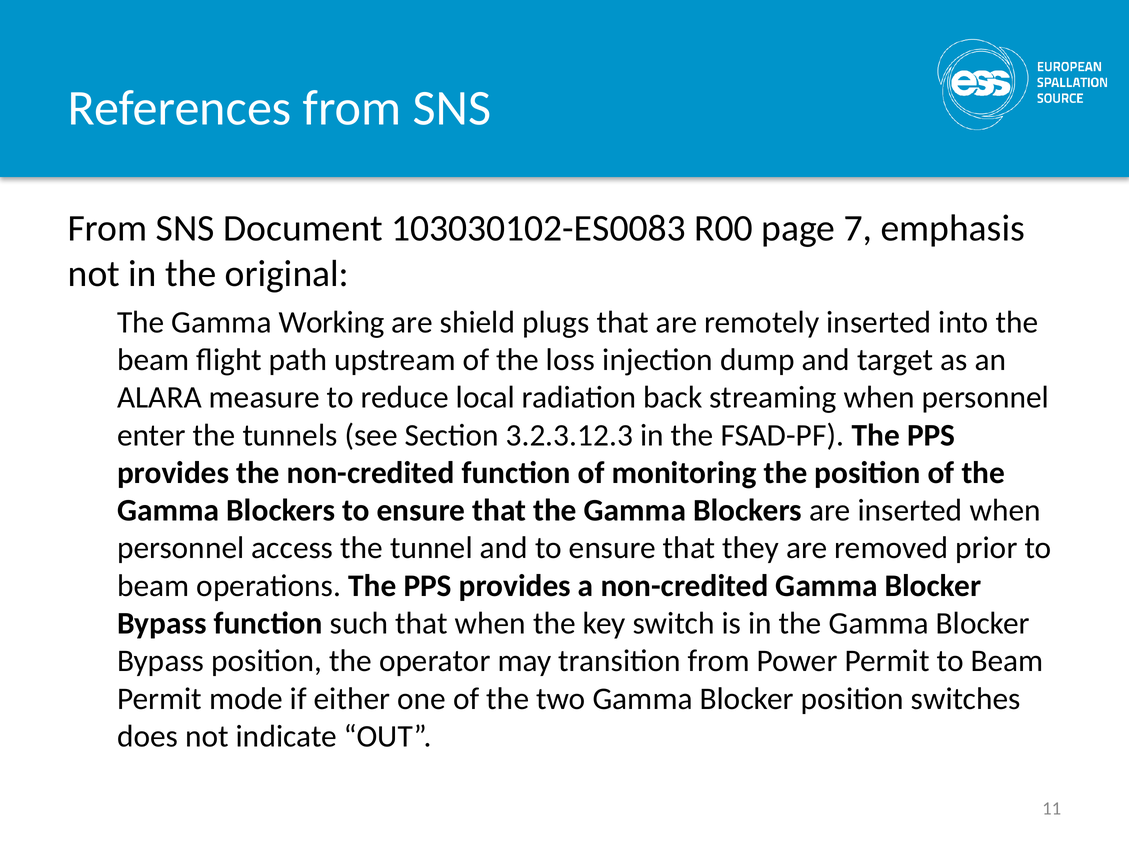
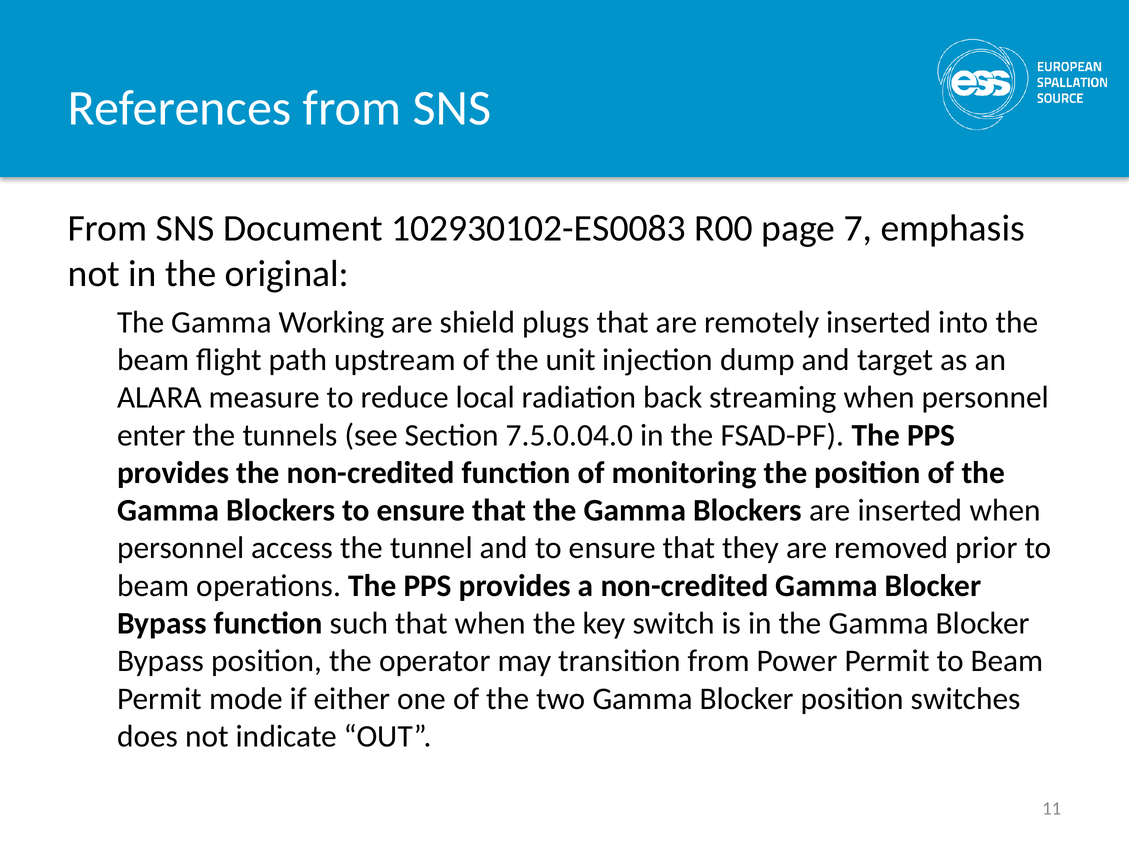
103030102-ES0083: 103030102-ES0083 -> 102930102-ES0083
loss: loss -> unit
3.2.3.12.3: 3.2.3.12.3 -> 7.5.0.04.0
